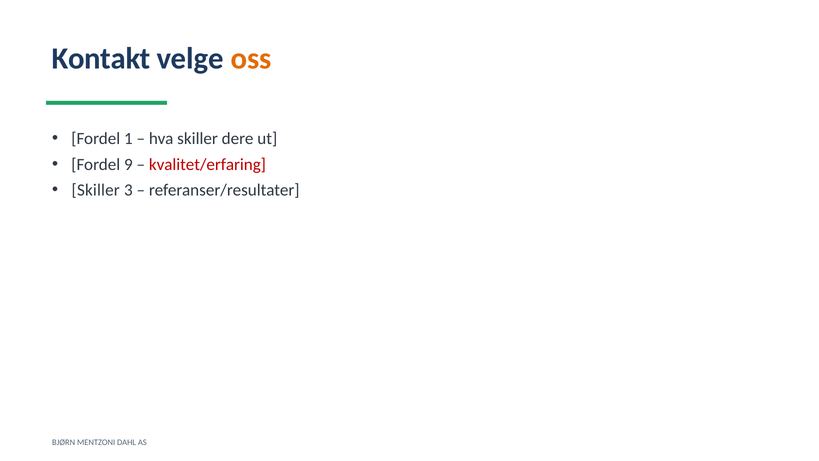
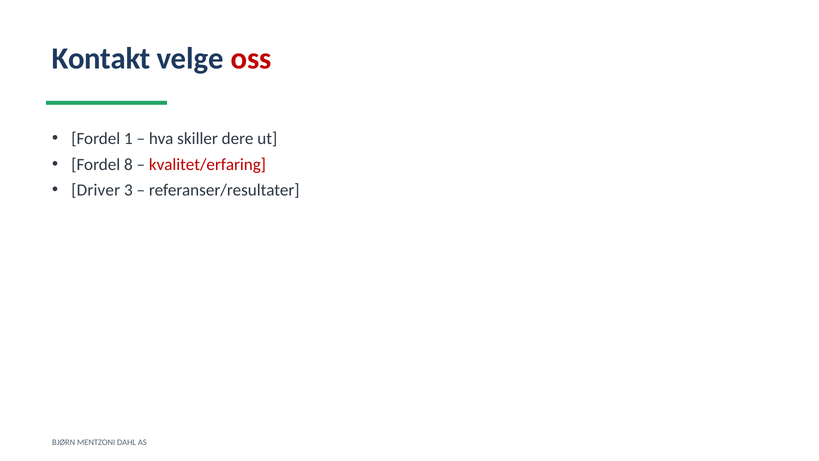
oss colour: orange -> red
9: 9 -> 8
Skiller at (96, 190): Skiller -> Driver
